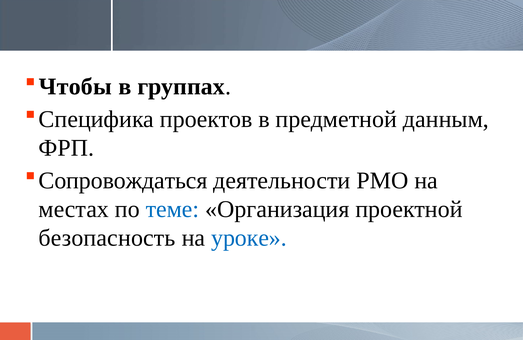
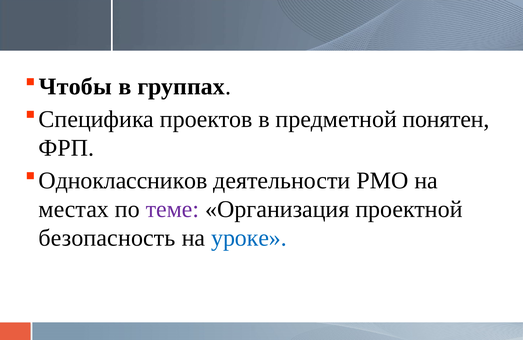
данным: данным -> понятен
Сопровождаться: Сопровождаться -> Одноклассников
теме colour: blue -> purple
